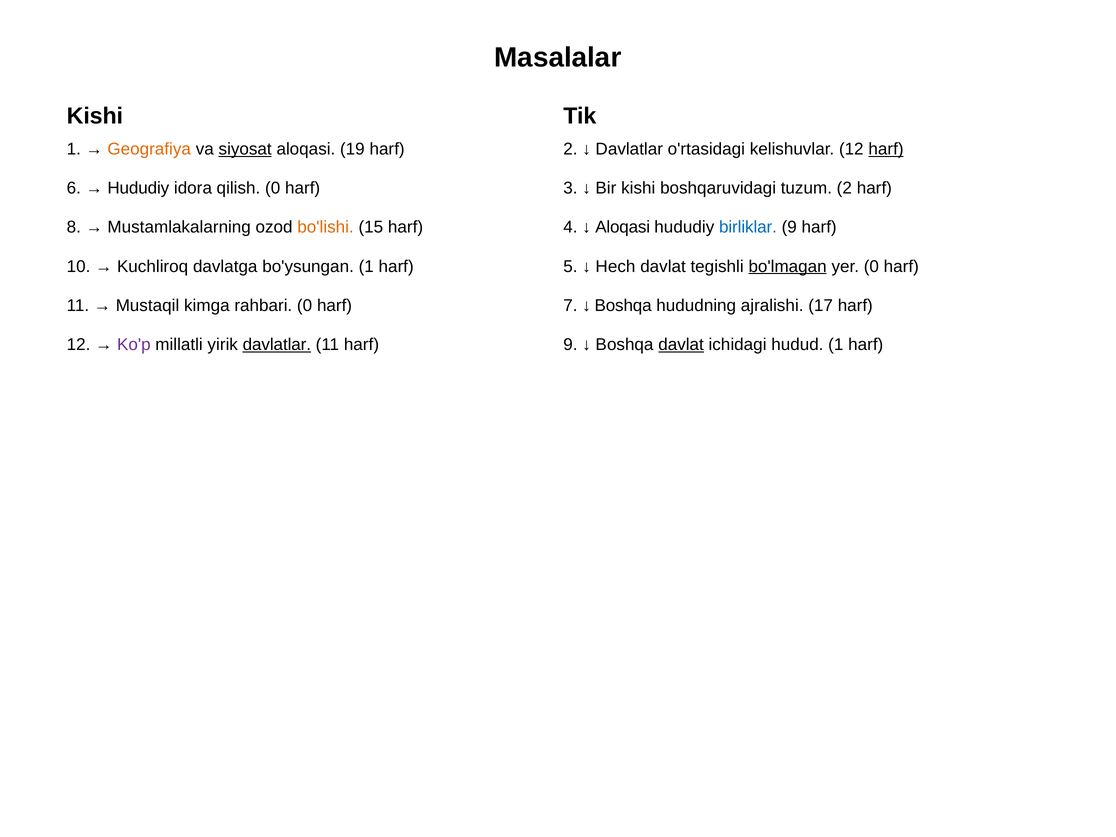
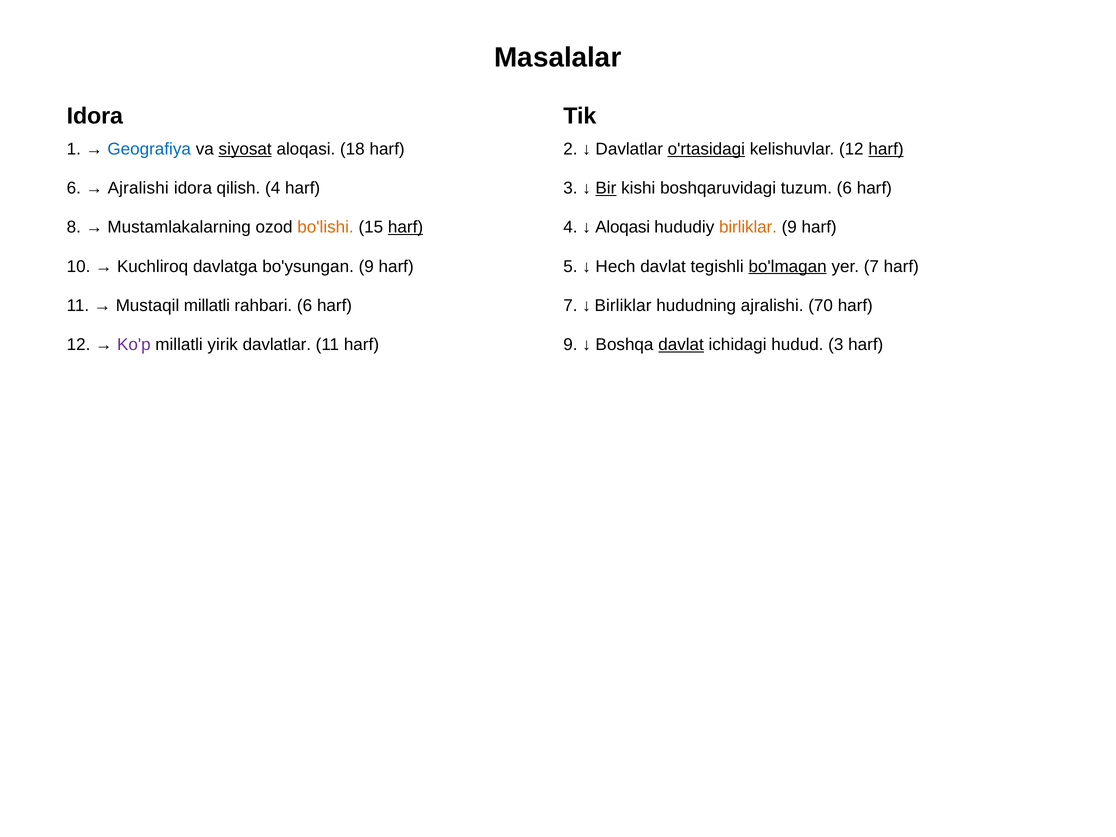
Kishi at (95, 116): Kishi -> Idora
Geografiya colour: orange -> blue
19: 19 -> 18
o'rtasidagi underline: none -> present
Hududiy at (138, 188): Hududiy -> Ajralishi
qilish 0: 0 -> 4
Bir underline: none -> present
tuzum 2: 2 -> 6
harf at (406, 227) underline: none -> present
birliklar at (748, 227) colour: blue -> orange
bo'ysungan 1: 1 -> 9
yer 0: 0 -> 7
Mustaqil kimga: kimga -> millatli
rahbari 0: 0 -> 6
Boshqa at (623, 305): Boshqa -> Birliklar
17: 17 -> 70
davlatlar at (277, 345) underline: present -> none
hudud 1: 1 -> 3
